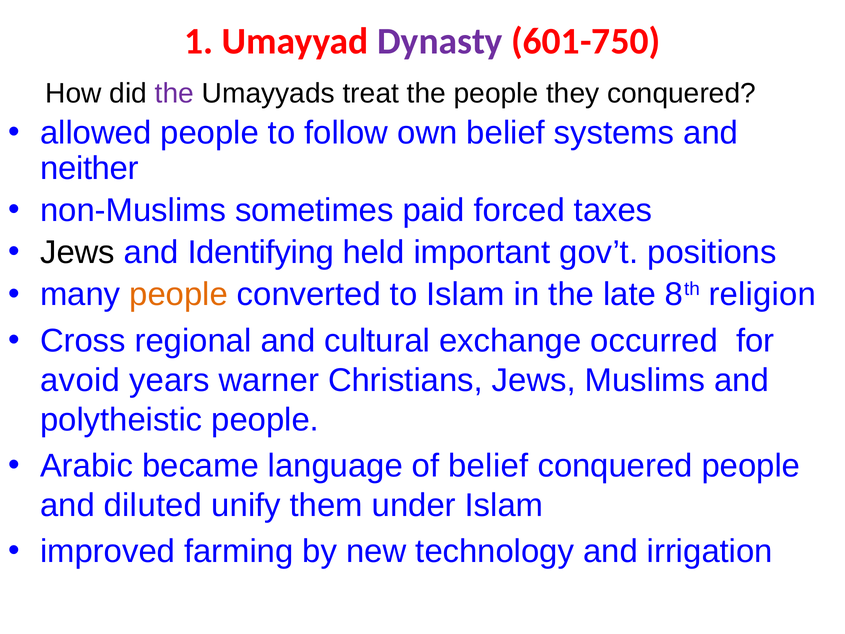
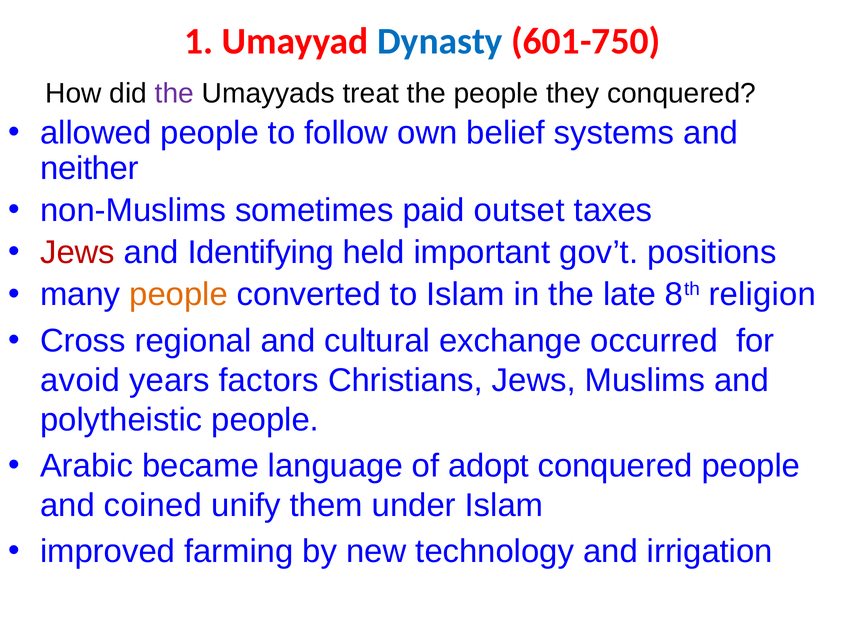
Dynasty colour: purple -> blue
forced: forced -> outset
Jews at (78, 252) colour: black -> red
warner: warner -> factors
of belief: belief -> adopt
diluted: diluted -> coined
